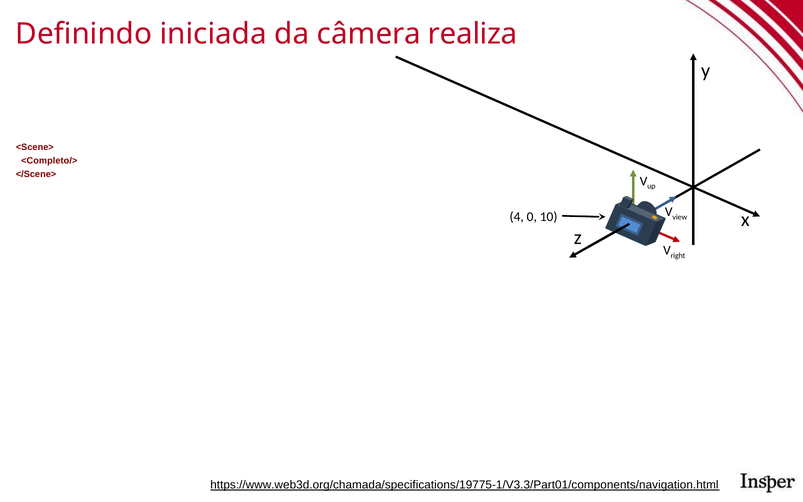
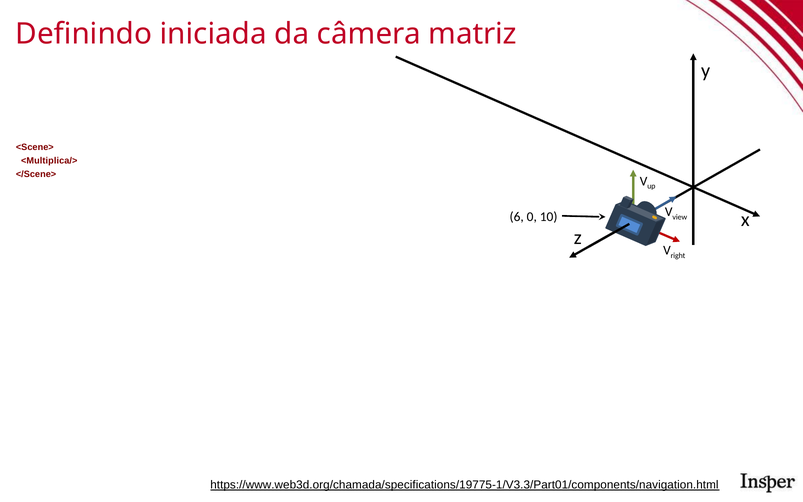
realiza: realiza -> matriz
<Completo/>: <Completo/> -> <Multiplica/>
4: 4 -> 6
